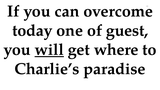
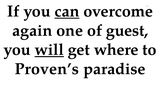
can underline: none -> present
today: today -> again
Charlie’s: Charlie’s -> Proven’s
